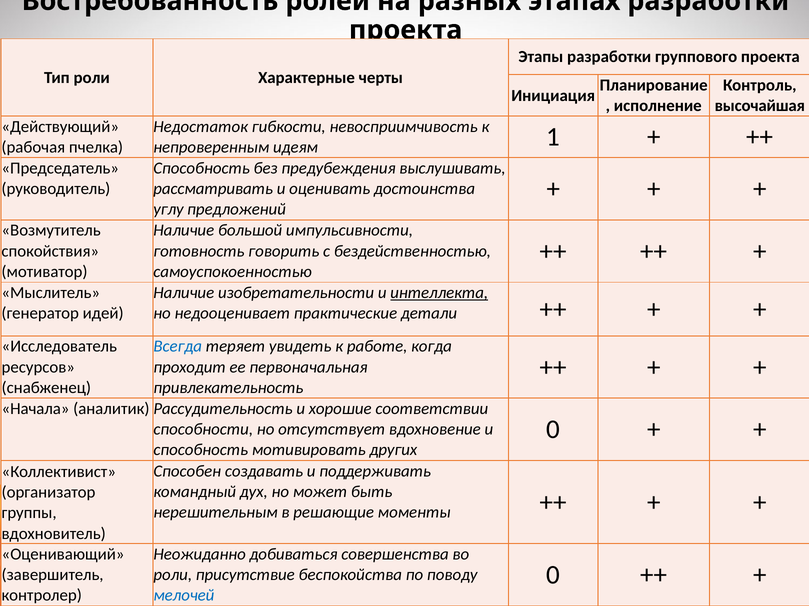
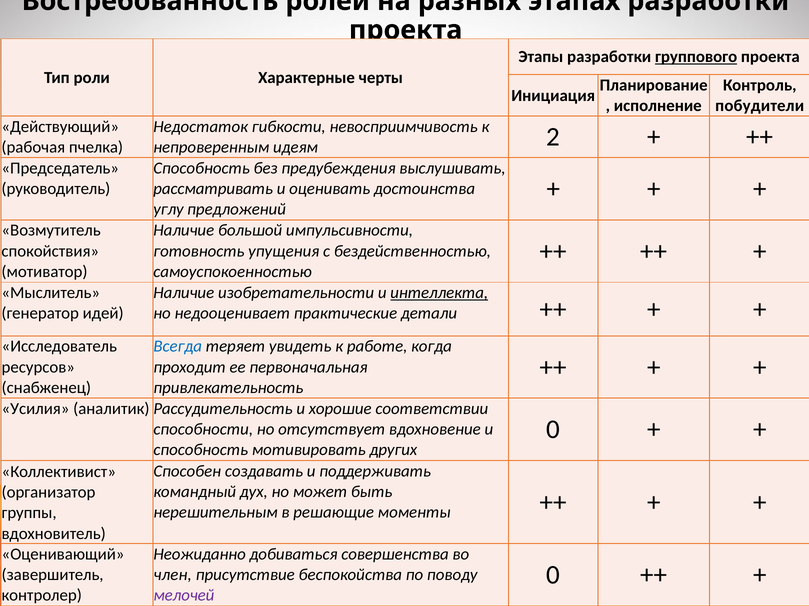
группового underline: none -> present
высочайшая: высочайшая -> побудители
1: 1 -> 2
говорить: говорить -> упущения
Начала: Начала -> Усилия
роли at (173, 575): роли -> член
мелочей colour: blue -> purple
